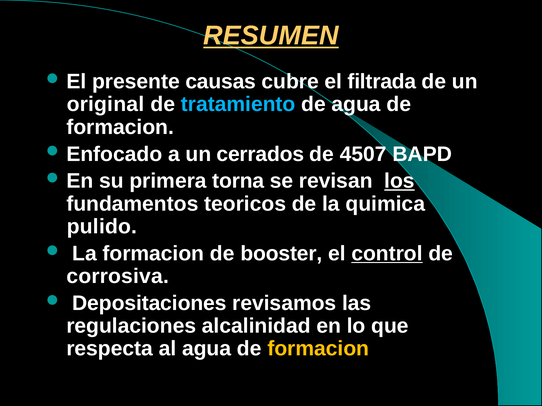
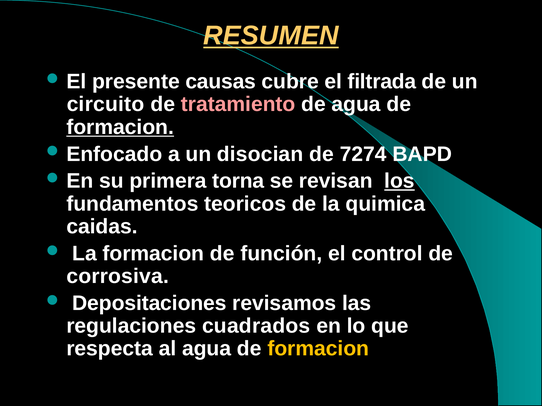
original: original -> circuito
tratamiento colour: light blue -> pink
formacion at (120, 127) underline: none -> present
cerrados: cerrados -> disocian
4507: 4507 -> 7274
pulido: pulido -> caidas
booster: booster -> función
control underline: present -> none
alcalinidad: alcalinidad -> cuadrados
